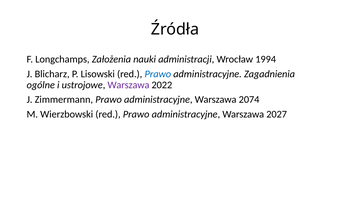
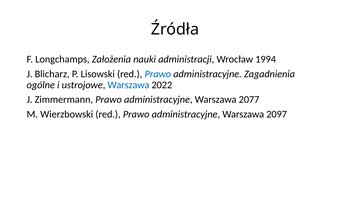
Warszawa at (128, 85) colour: purple -> blue
2074: 2074 -> 2077
2027: 2027 -> 2097
